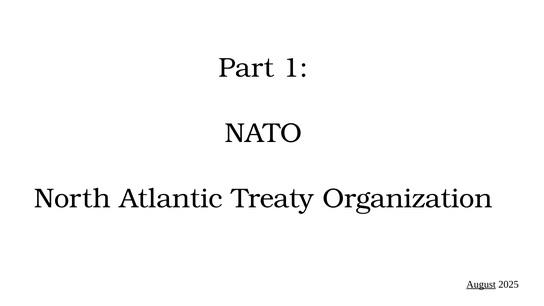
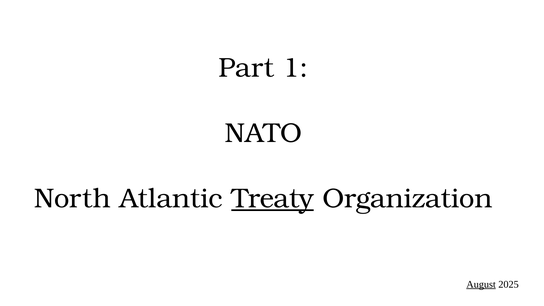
Treaty underline: none -> present
